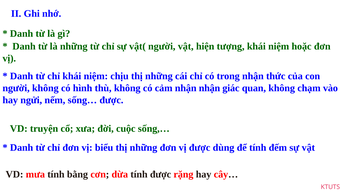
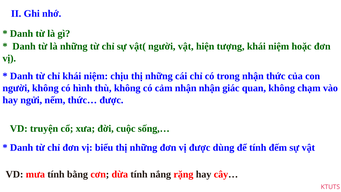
sống…: sống… -> thức…
tính được: được -> nắng
